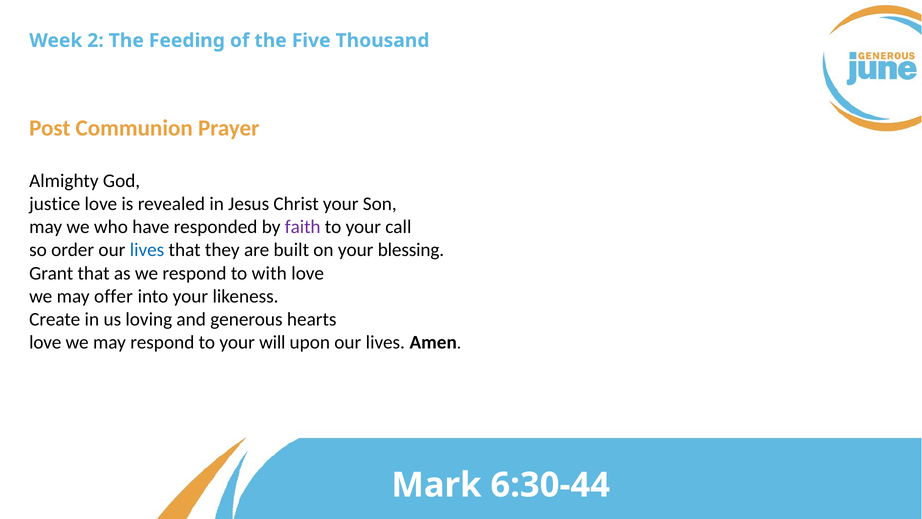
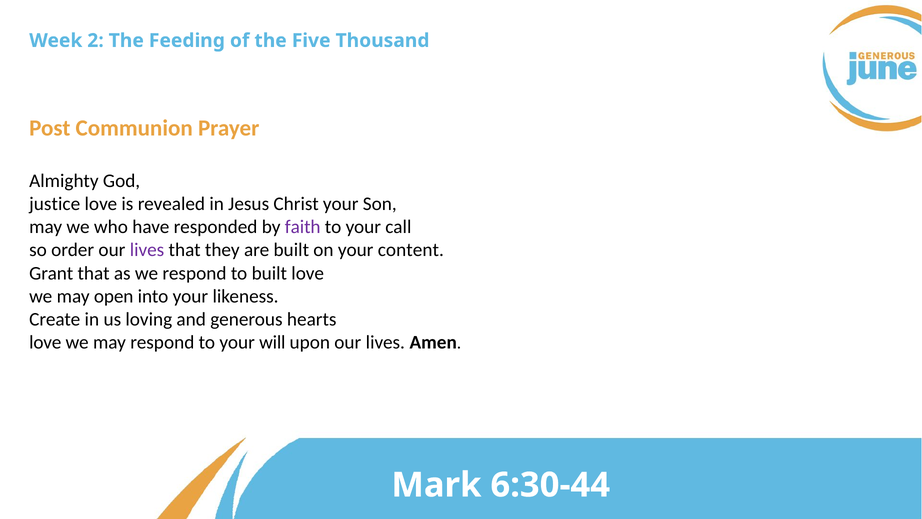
lives at (147, 250) colour: blue -> purple
blessing: blessing -> content
to with: with -> built
offer: offer -> open
